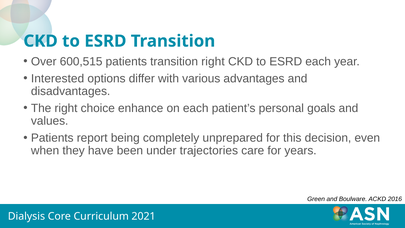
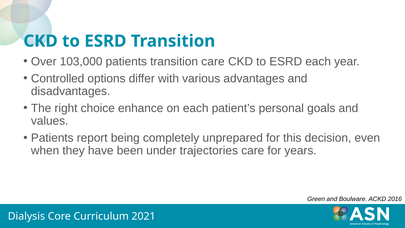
600,515: 600,515 -> 103,000
transition right: right -> care
Interested: Interested -> Controlled
